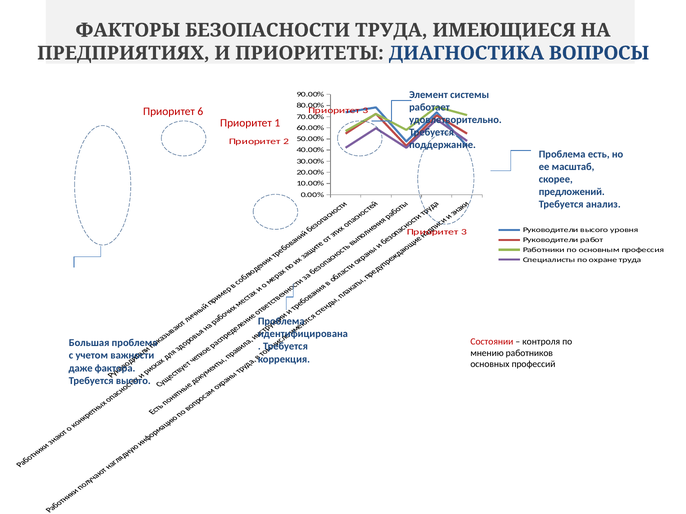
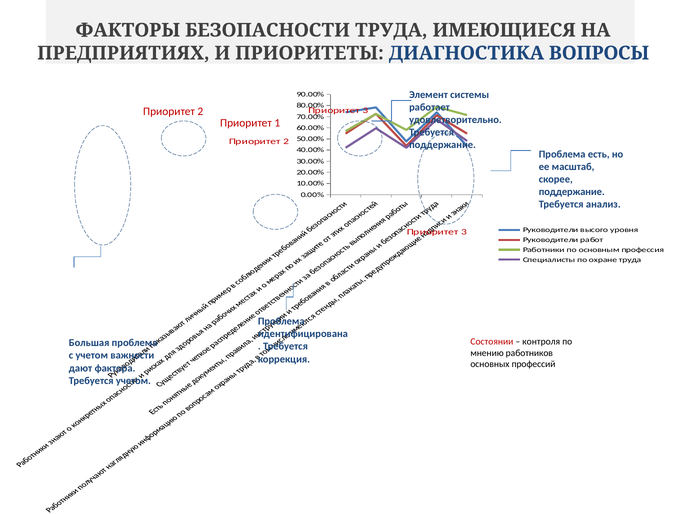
6 at (200, 112): 6 -> 2
предложений at (572, 192): предложений -> поддержание
даже: даже -> дают
Требуется высого: высого -> учетом
